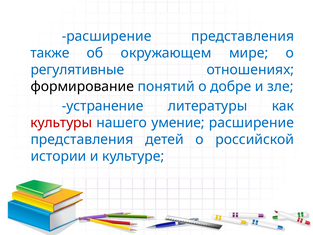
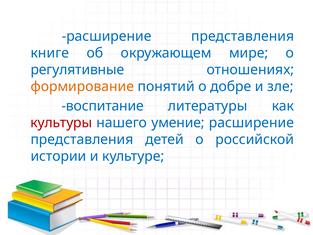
также: также -> книге
формирование colour: black -> orange
устранение: устранение -> воспитание
